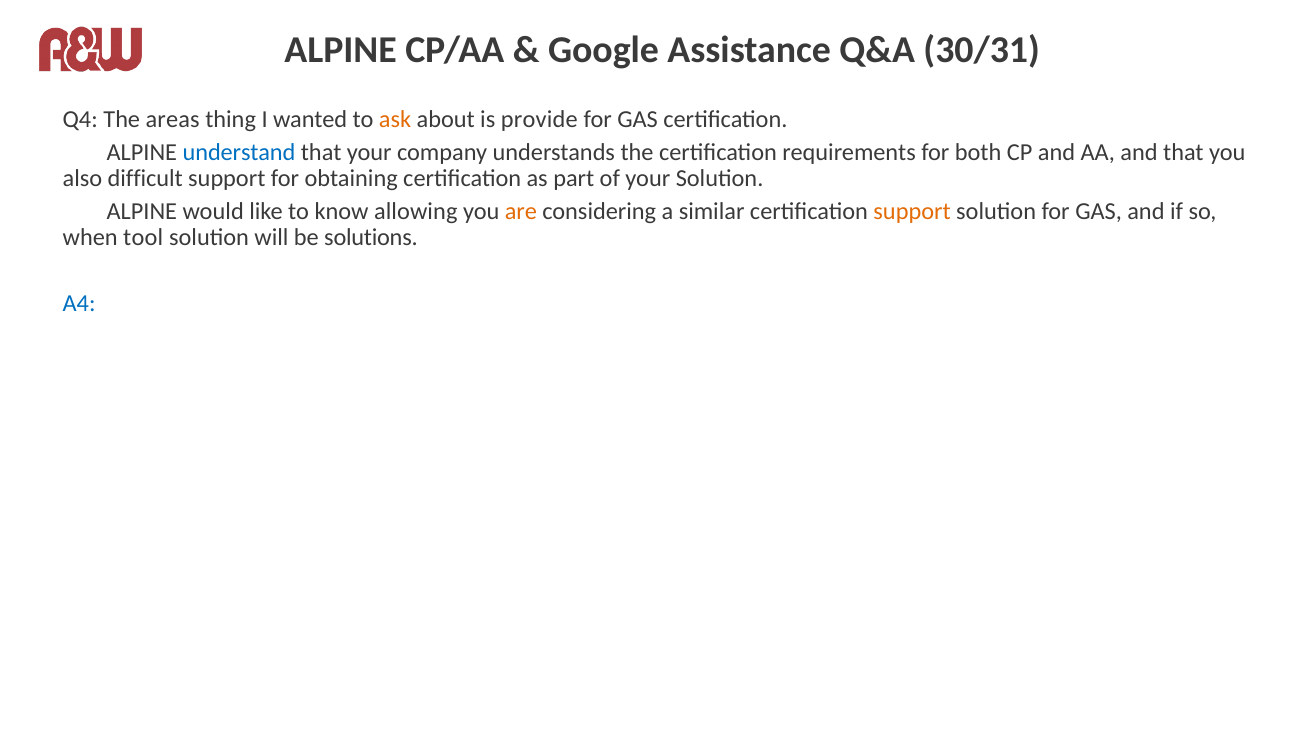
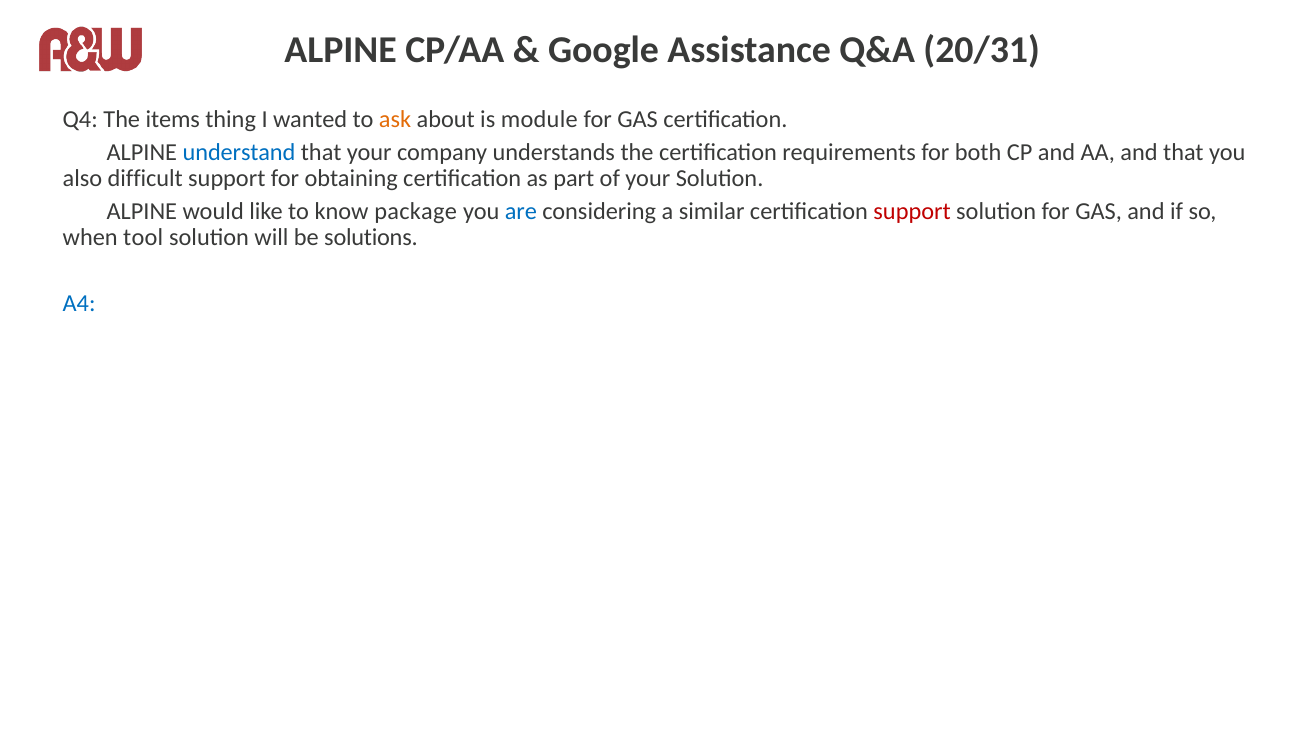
30/31: 30/31 -> 20/31
areas: areas -> items
provide: provide -> module
allowing: allowing -> package
are colour: orange -> blue
support at (912, 212) colour: orange -> red
